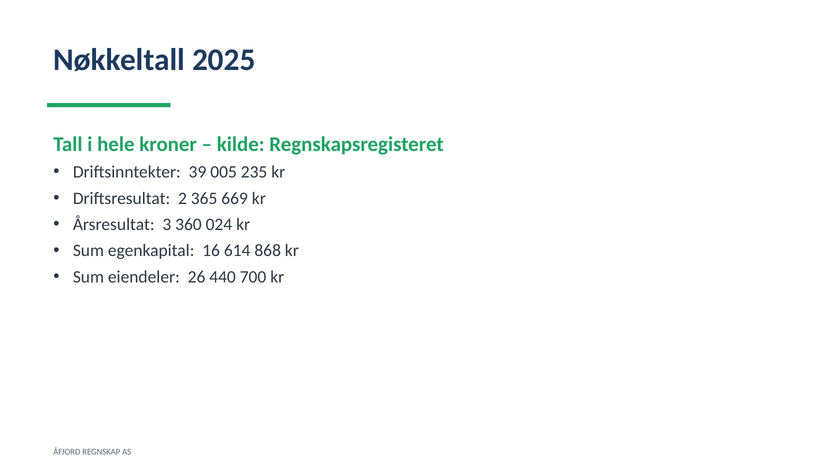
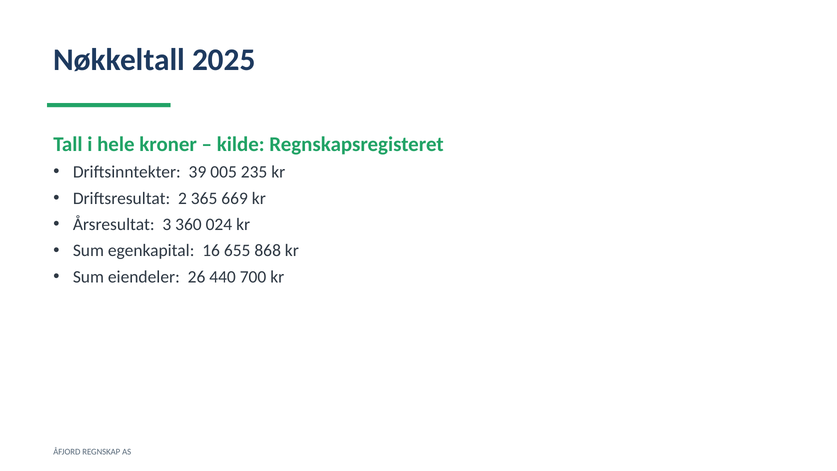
614: 614 -> 655
